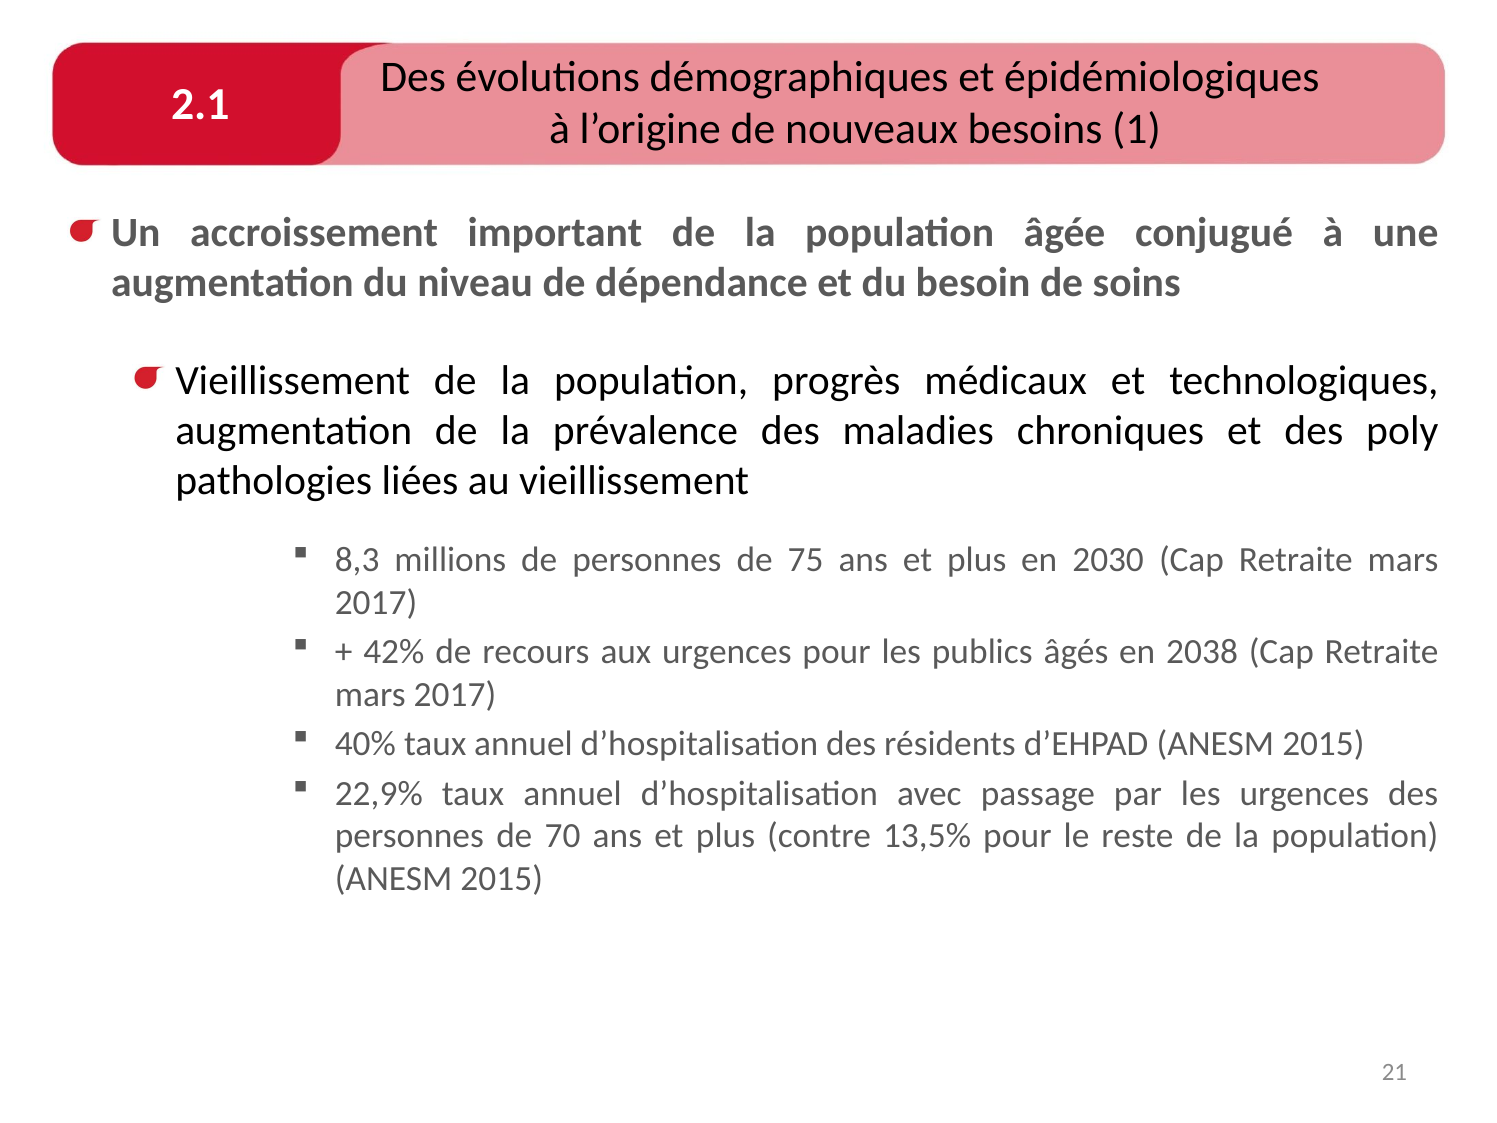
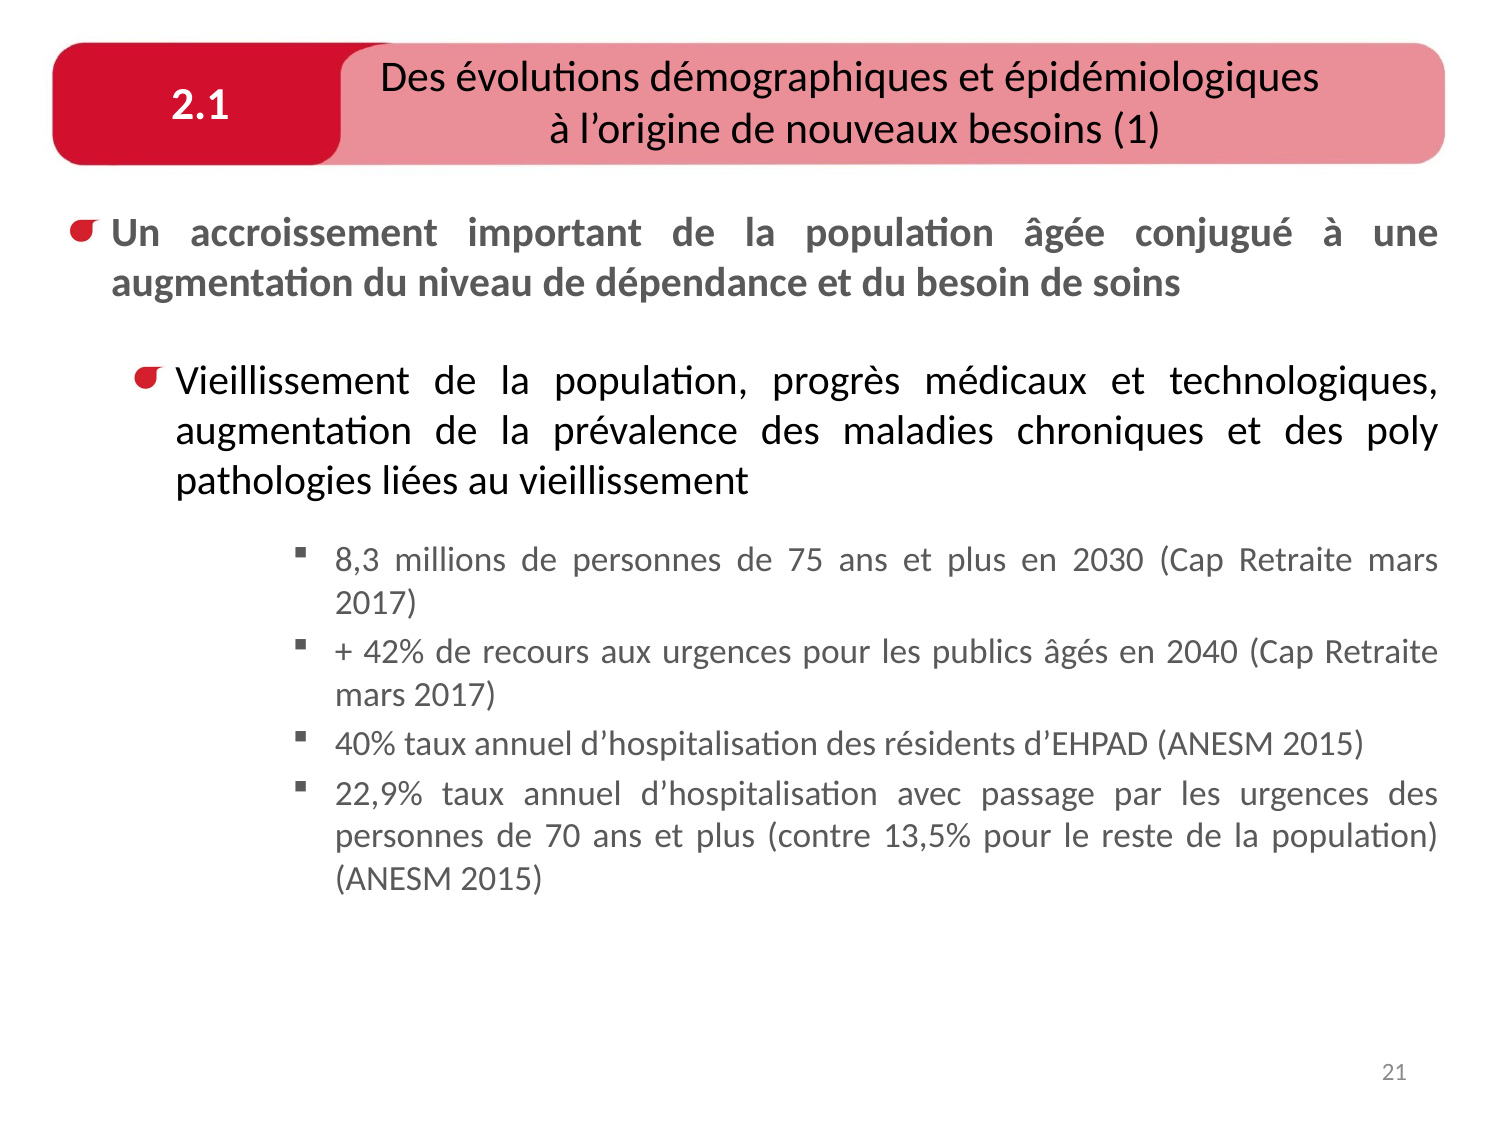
2038: 2038 -> 2040
